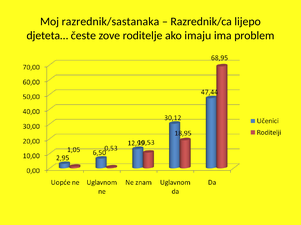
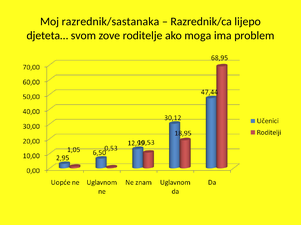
česte: česte -> svom
imaju: imaju -> moga
